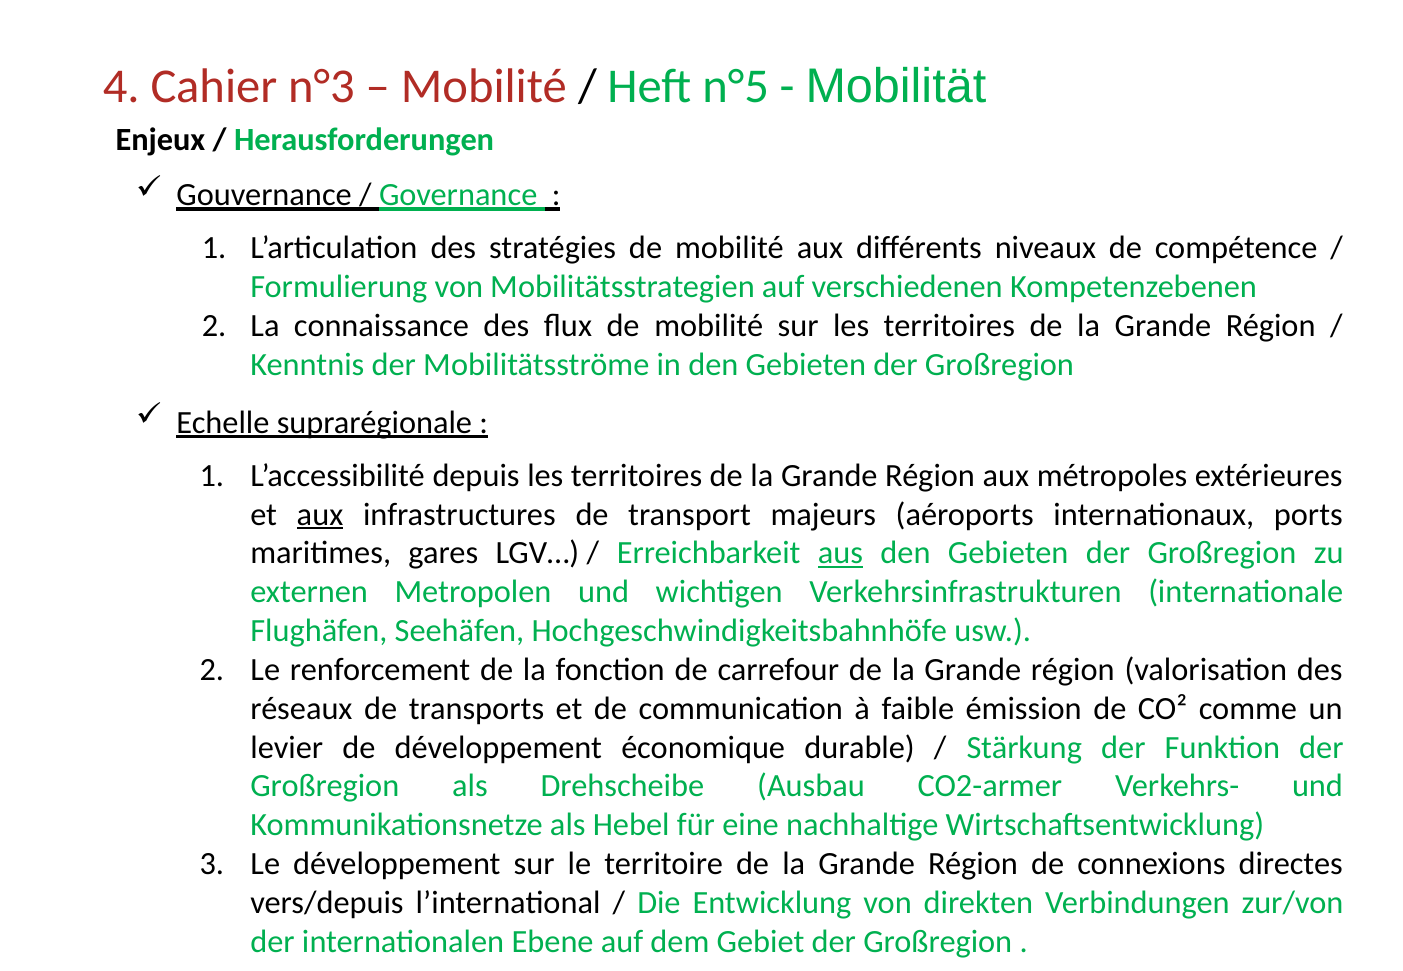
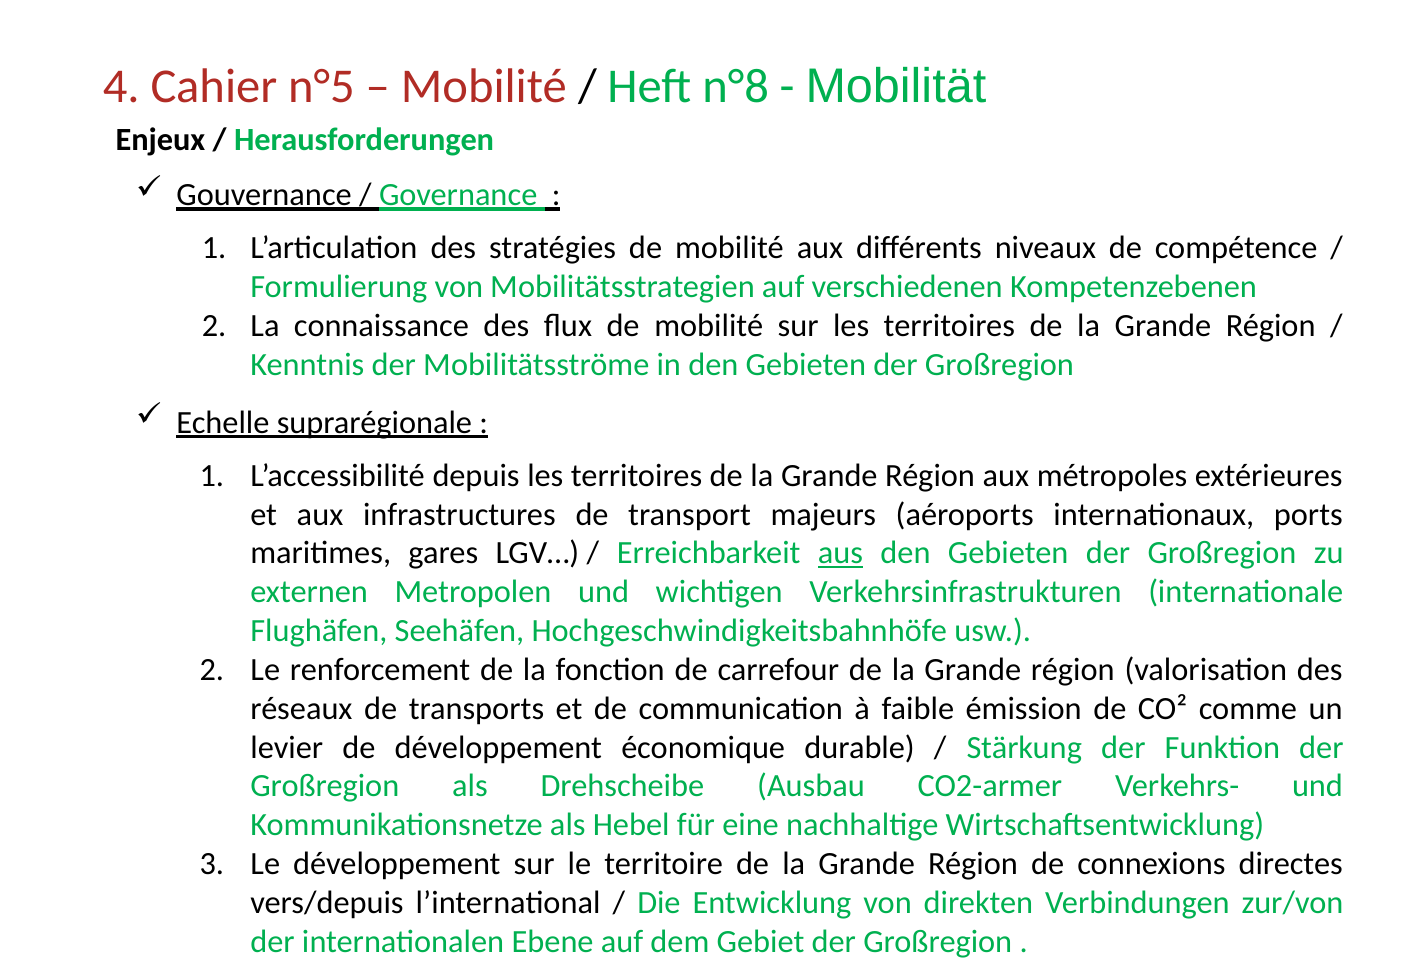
n°3: n°3 -> n°5
n°5: n°5 -> n°8
aux at (320, 515) underline: present -> none
